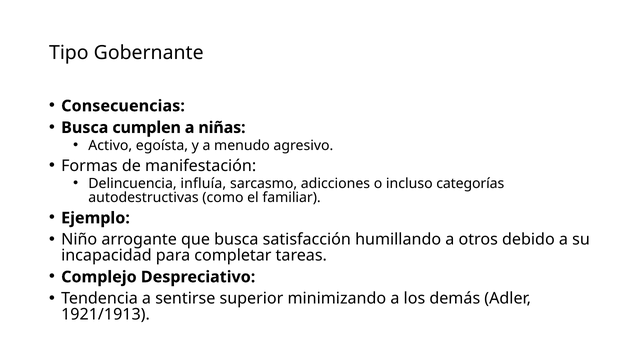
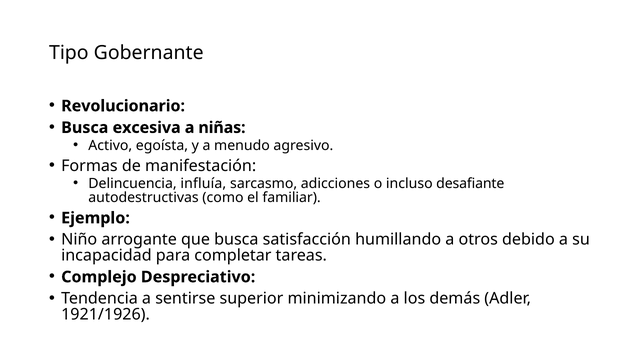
Consecuencias: Consecuencias -> Revolucionario
cumplen: cumplen -> excesiva
categorías: categorías -> desafiante
1921/1913: 1921/1913 -> 1921/1926
